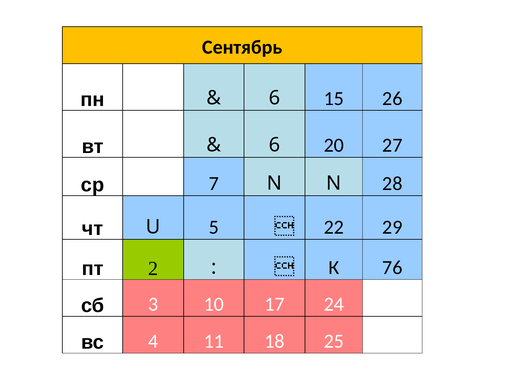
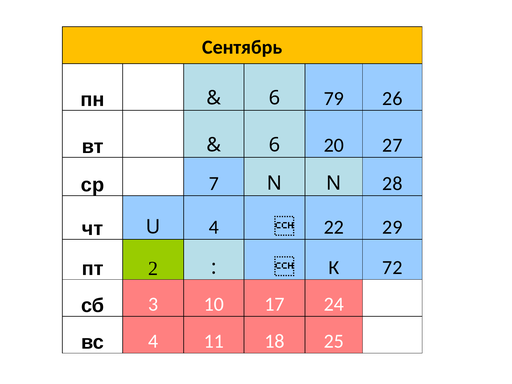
15: 15 -> 79
5 at (214, 227): 5 -> 4
76: 76 -> 72
